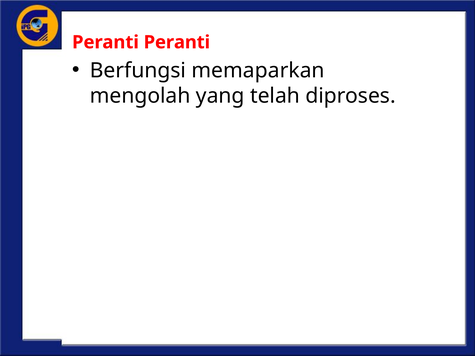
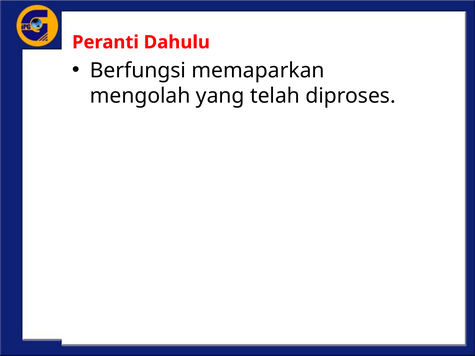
Peranti Peranti: Peranti -> Dahulu
